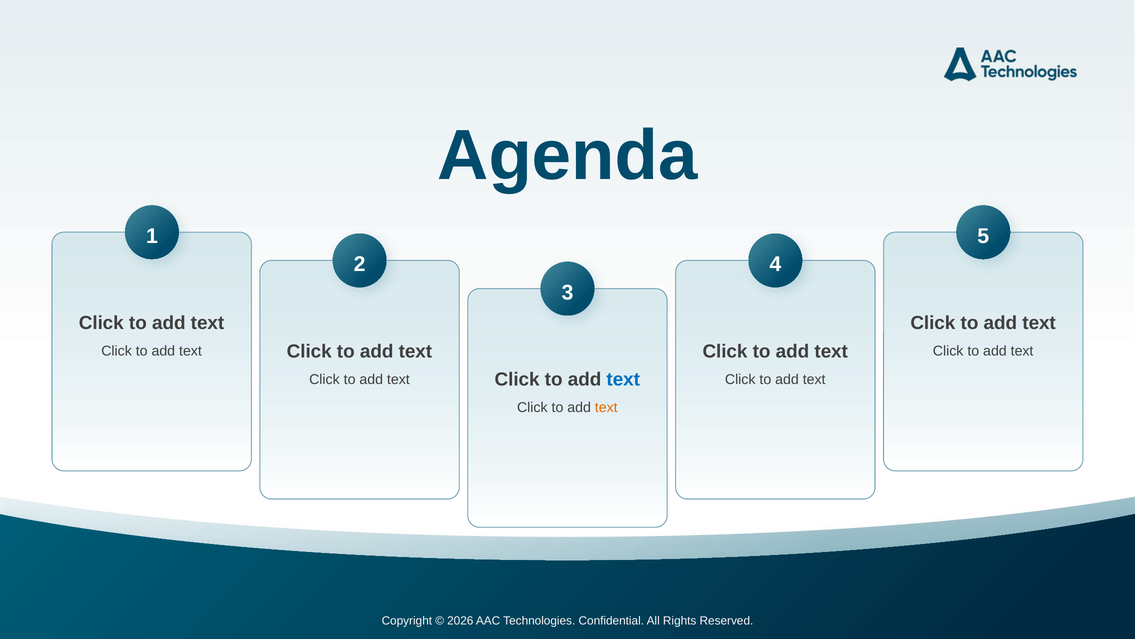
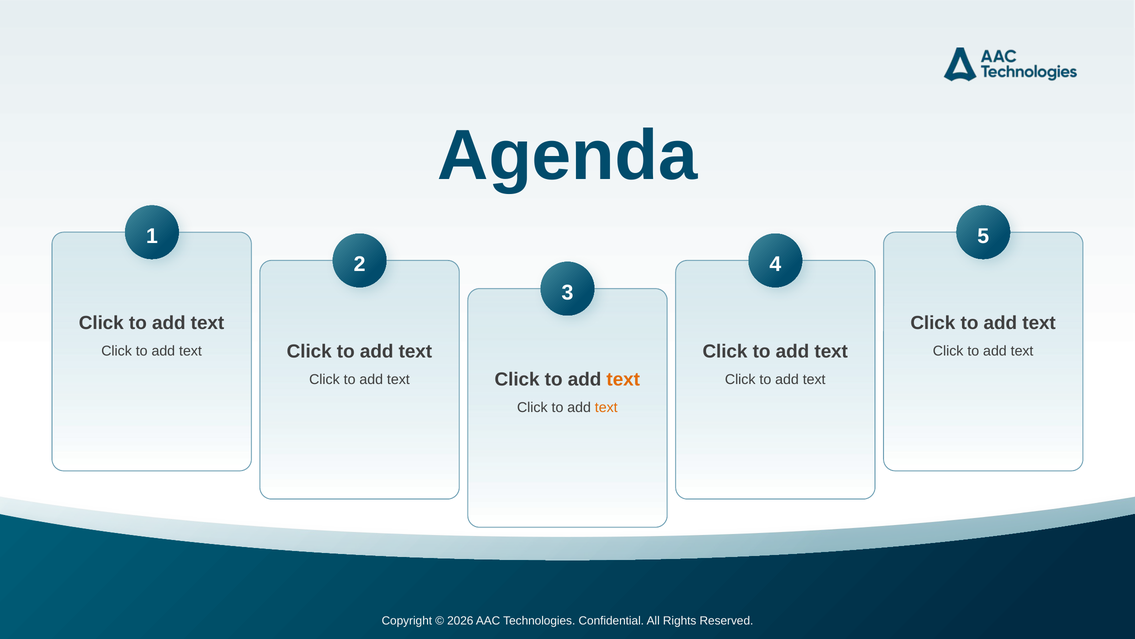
text at (623, 379) colour: blue -> orange
